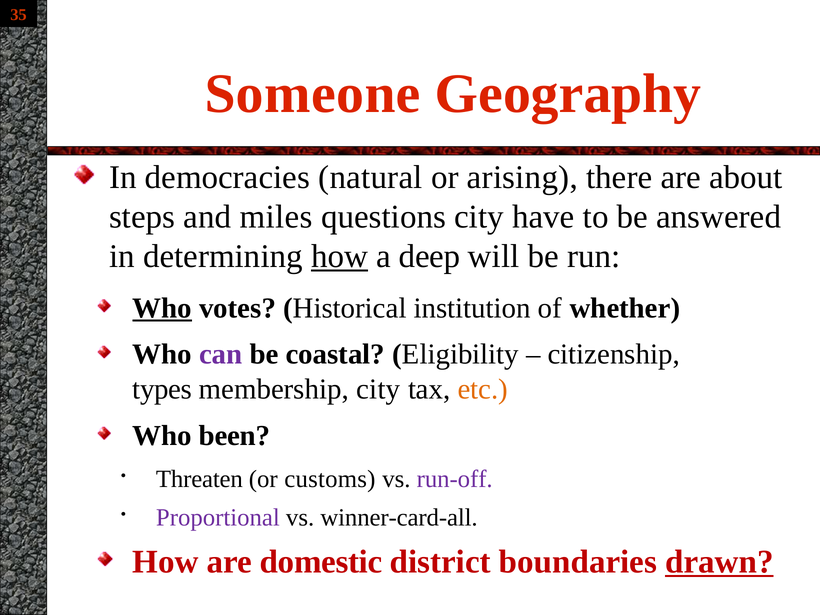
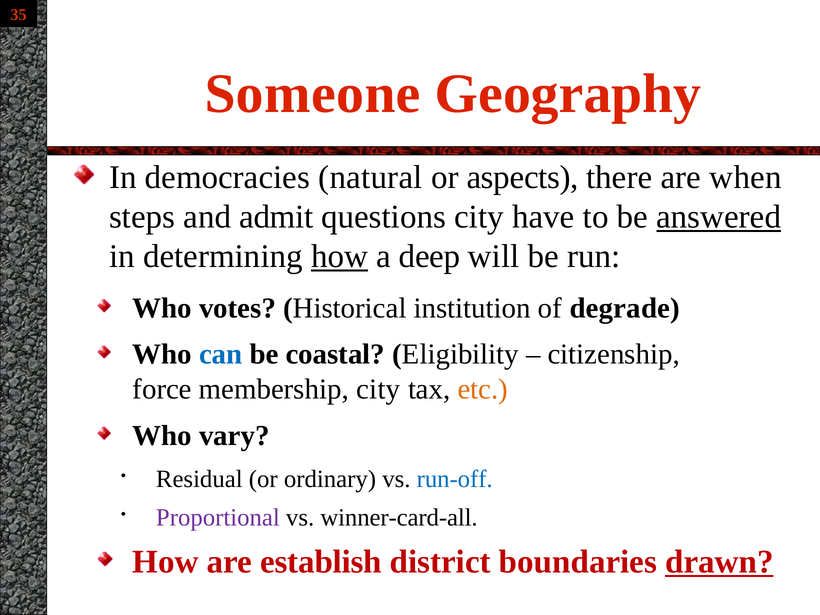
arising: arising -> aspects
about: about -> when
miles: miles -> admit
answered underline: none -> present
Who at (162, 308) underline: present -> none
whether: whether -> degrade
can colour: purple -> blue
types: types -> force
been: been -> vary
Threaten: Threaten -> Residual
customs: customs -> ordinary
run-off colour: purple -> blue
domestic: domestic -> establish
